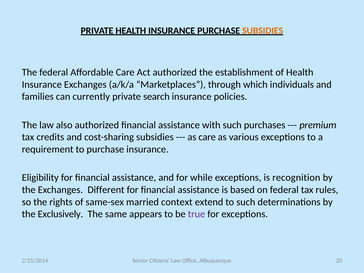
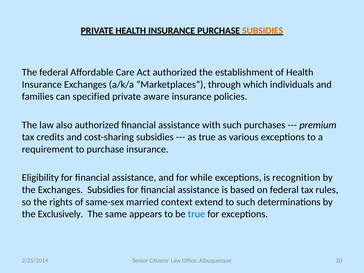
currently: currently -> specified
search: search -> aware
as care: care -> true
Exchanges Different: Different -> Subsidies
true at (196, 214) colour: purple -> blue
